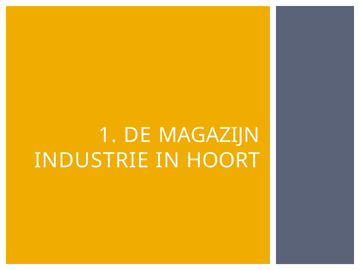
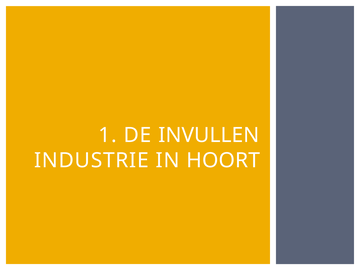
MAGAZIJN: MAGAZIJN -> INVULLEN
